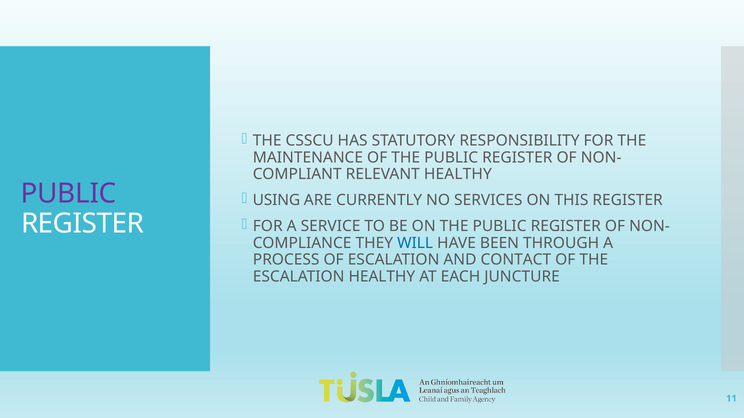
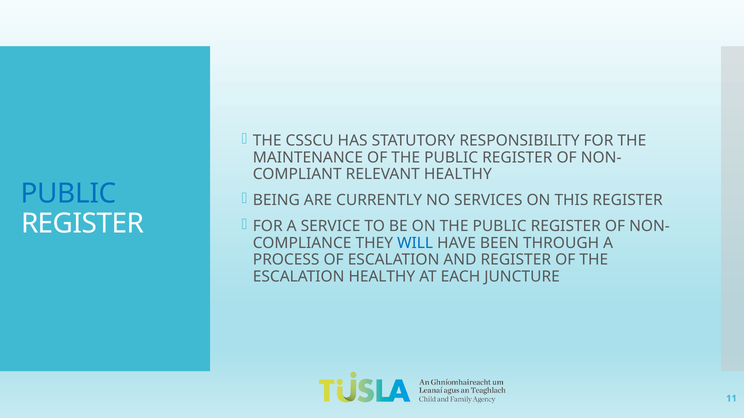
PUBLIC at (69, 194) colour: purple -> blue
USING: USING -> BEING
AND CONTACT: CONTACT -> REGISTER
